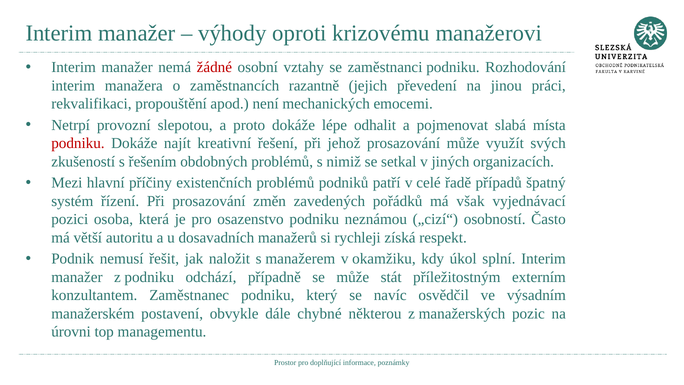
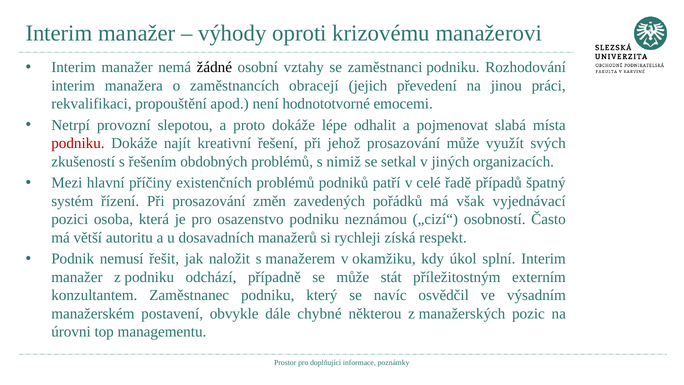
žádné colour: red -> black
razantně: razantně -> obracejí
mechanických: mechanických -> hodnototvorné
